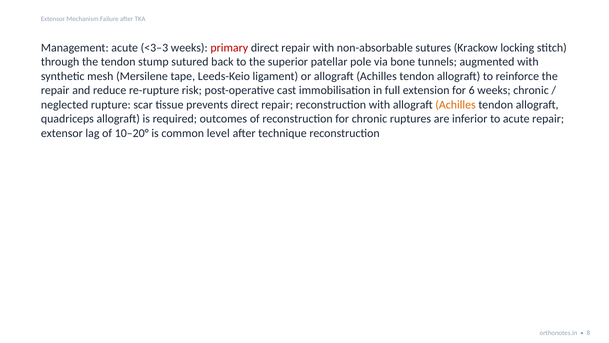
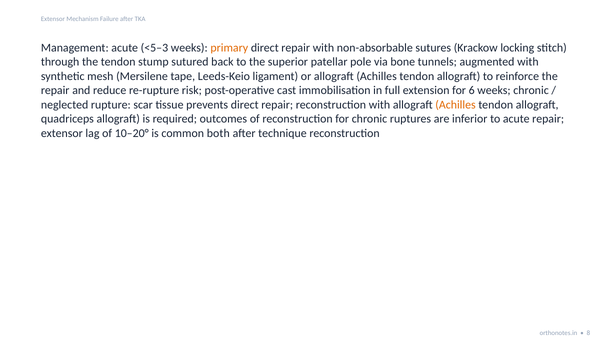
<3–3: <3–3 -> <5–3
primary colour: red -> orange
level: level -> both
